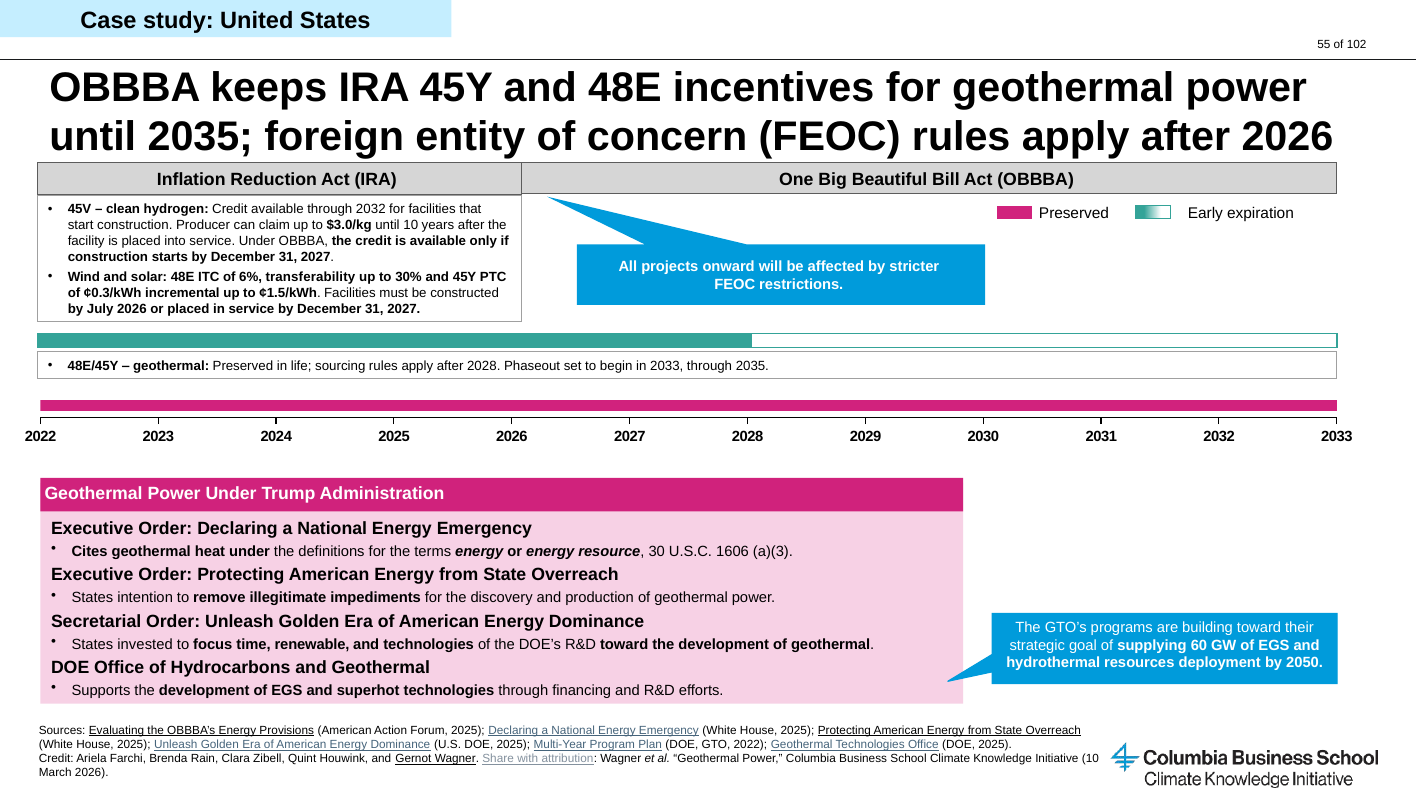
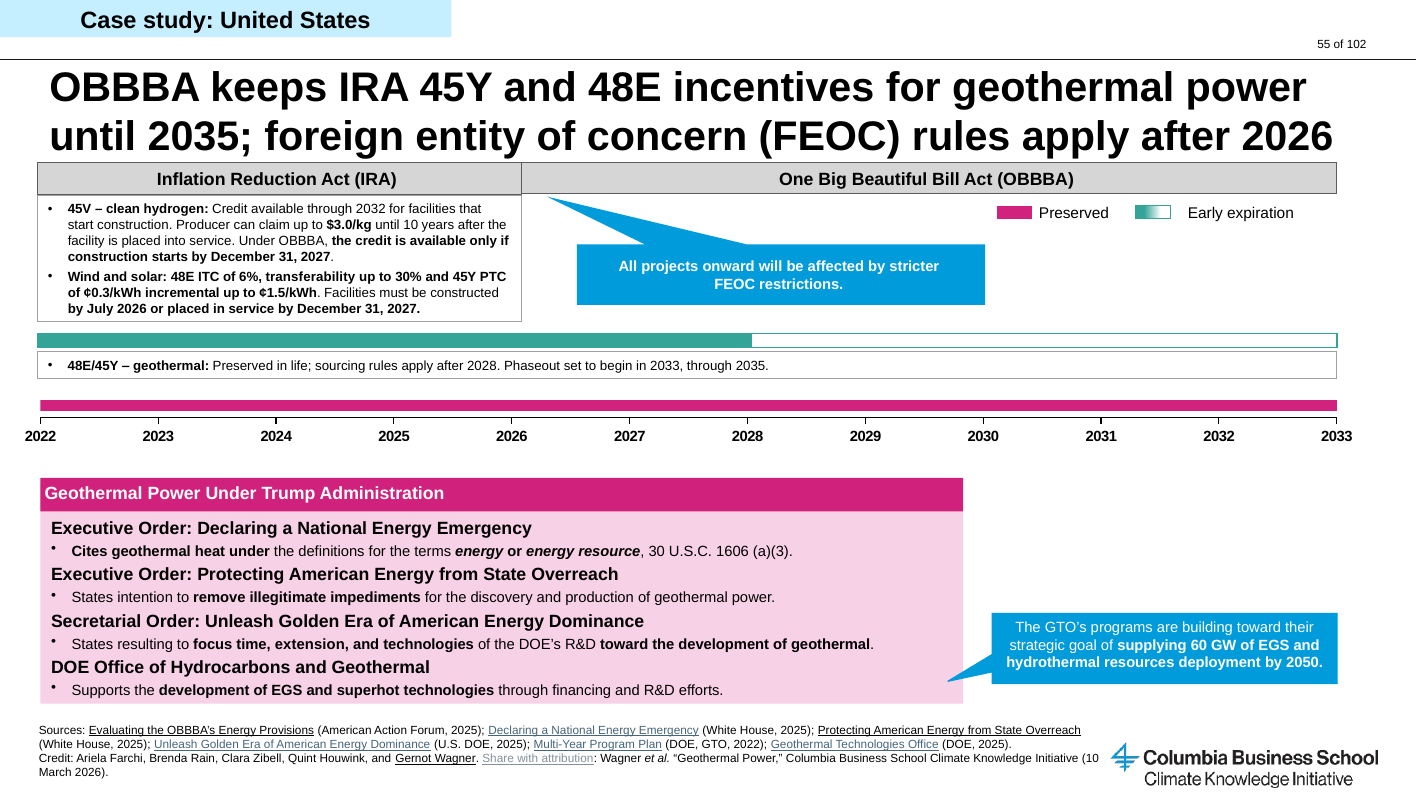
invested: invested -> resulting
renewable: renewable -> extension
